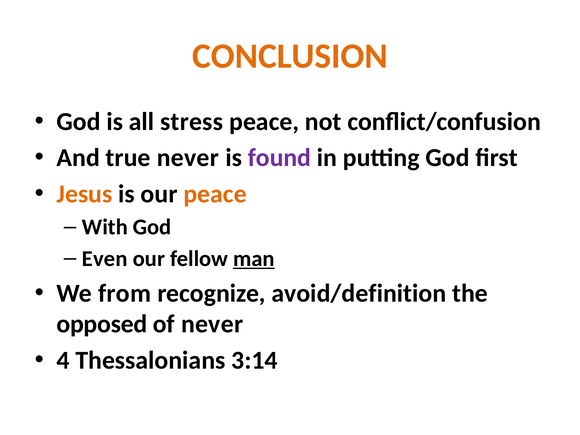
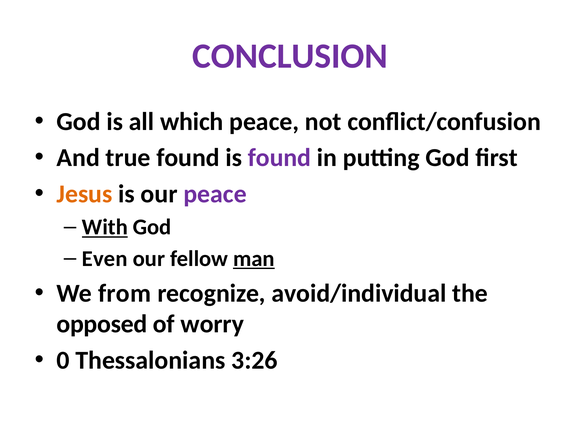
CONCLUSION colour: orange -> purple
stress: stress -> which
true never: never -> found
peace at (215, 194) colour: orange -> purple
With underline: none -> present
avoid/definition: avoid/definition -> avoid/individual
of never: never -> worry
4: 4 -> 0
3:14: 3:14 -> 3:26
